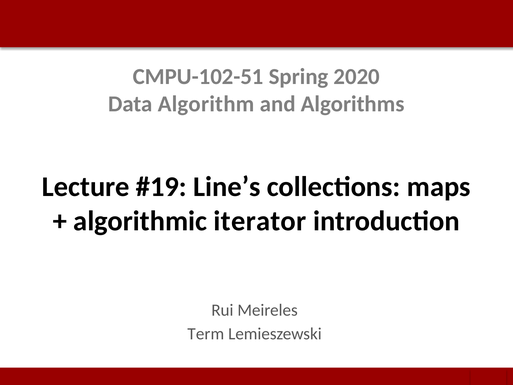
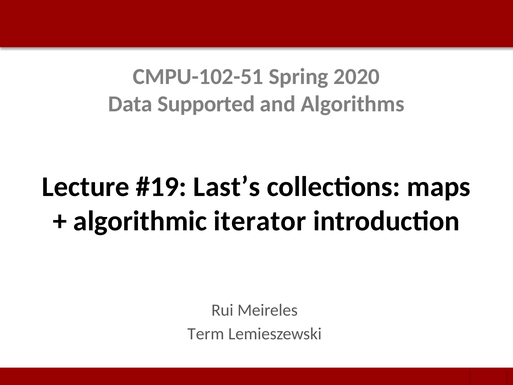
Algorithm: Algorithm -> Supported
Line’s: Line’s -> Last’s
